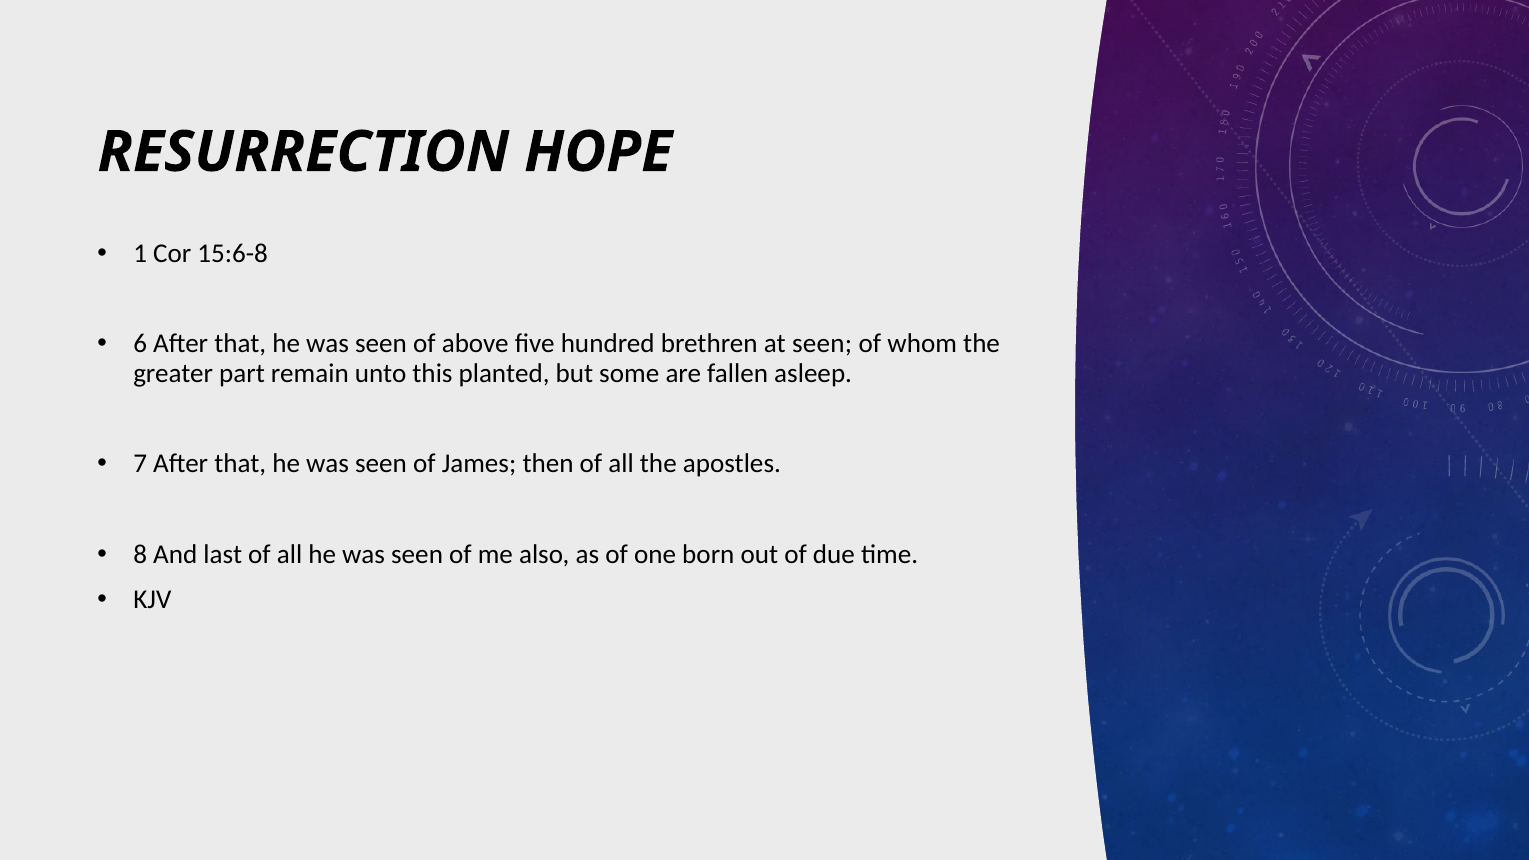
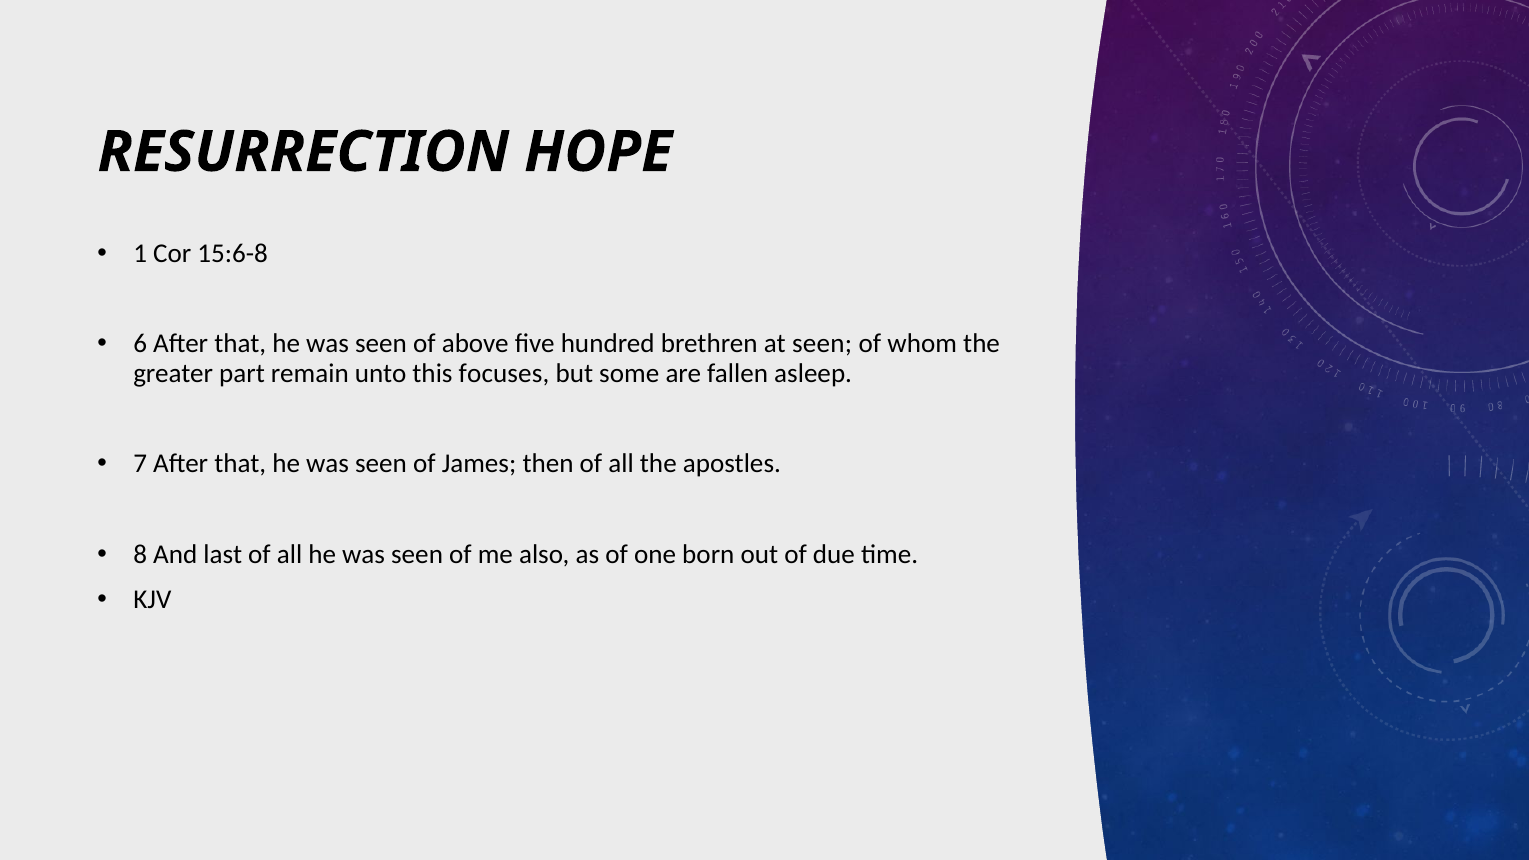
planted: planted -> focuses
